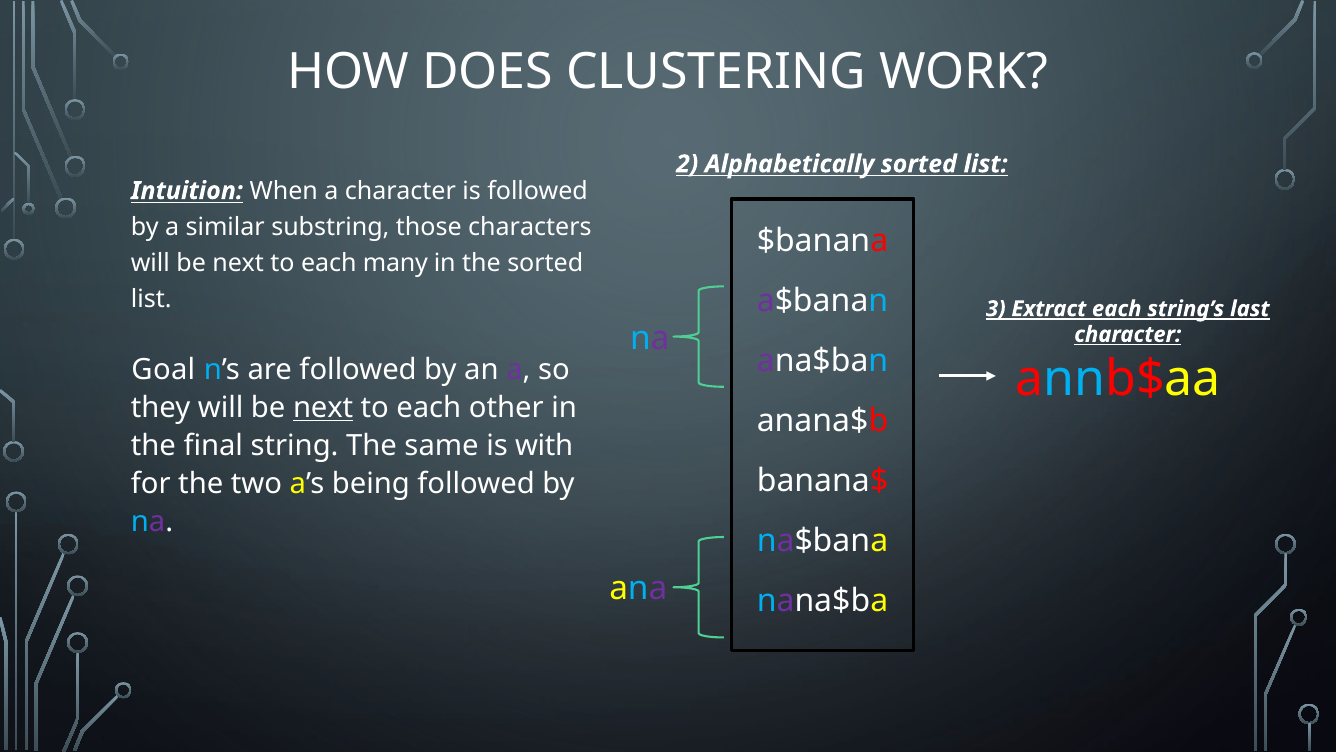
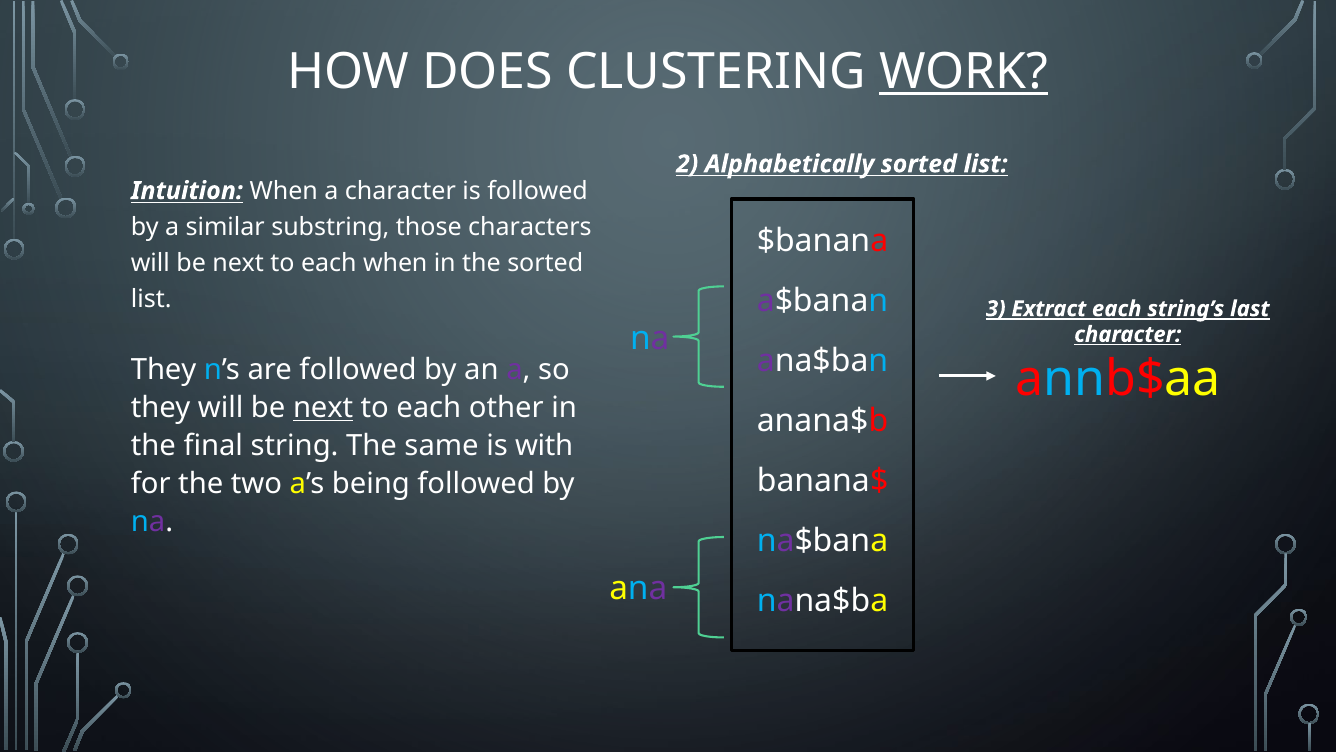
WORK underline: none -> present
each many: many -> when
Goal at (163, 370): Goal -> They
